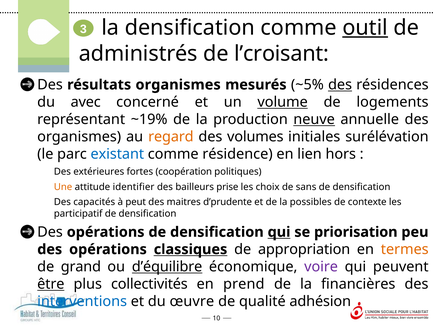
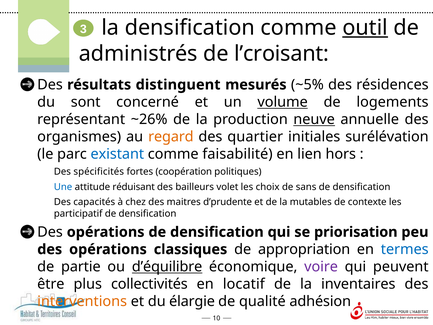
résultats organismes: organismes -> distinguent
des at (340, 85) underline: present -> none
avec: avec -> sont
~19%: ~19% -> ~26%
volumes: volumes -> quartier
résidence: résidence -> faisabilité
extérieures: extérieures -> spécificités
Une colour: orange -> blue
identifier: identifier -> réduisant
prise: prise -> volet
peut: peut -> chez
possibles: possibles -> mutables
qui at (279, 232) underline: present -> none
classiques underline: present -> none
termes colour: orange -> blue
grand: grand -> partie
être underline: present -> none
prend: prend -> locatif
financières: financières -> inventaires
interventions colour: blue -> orange
œuvre: œuvre -> élargie
